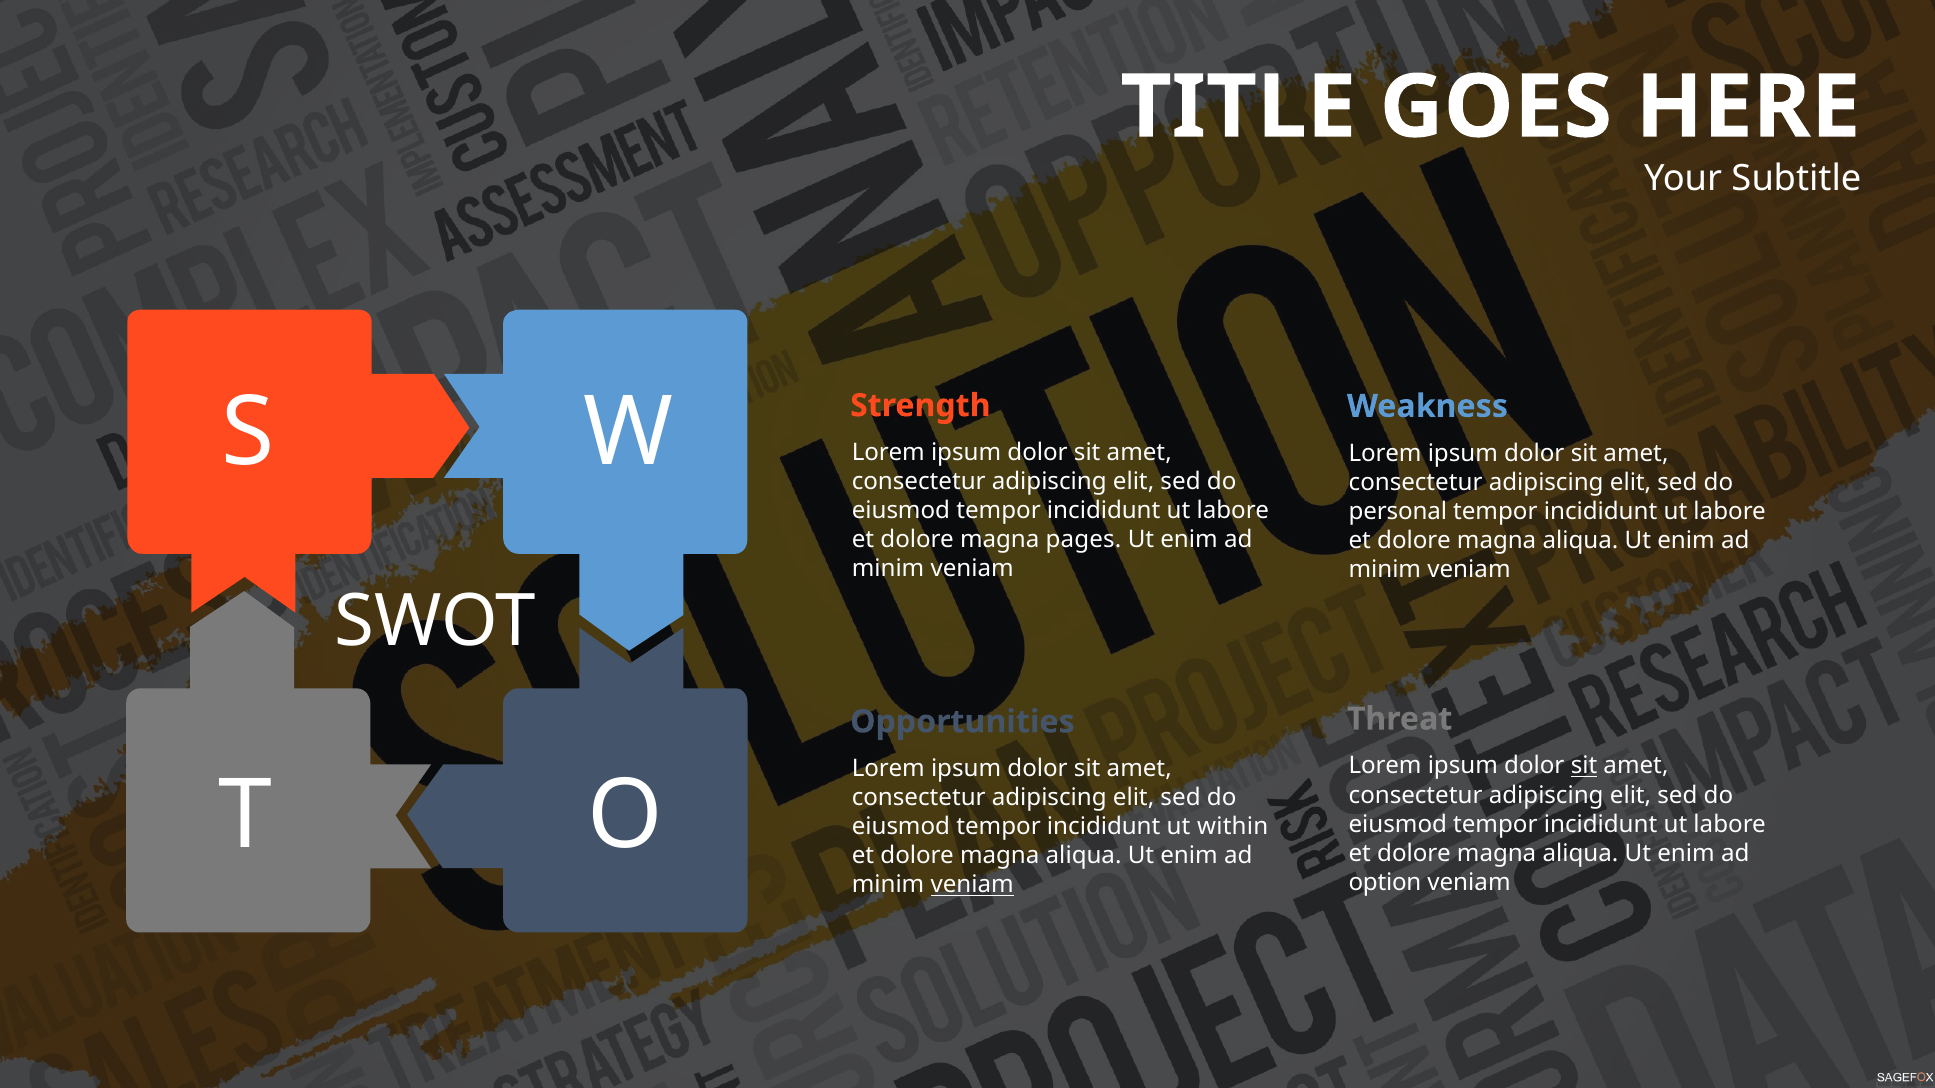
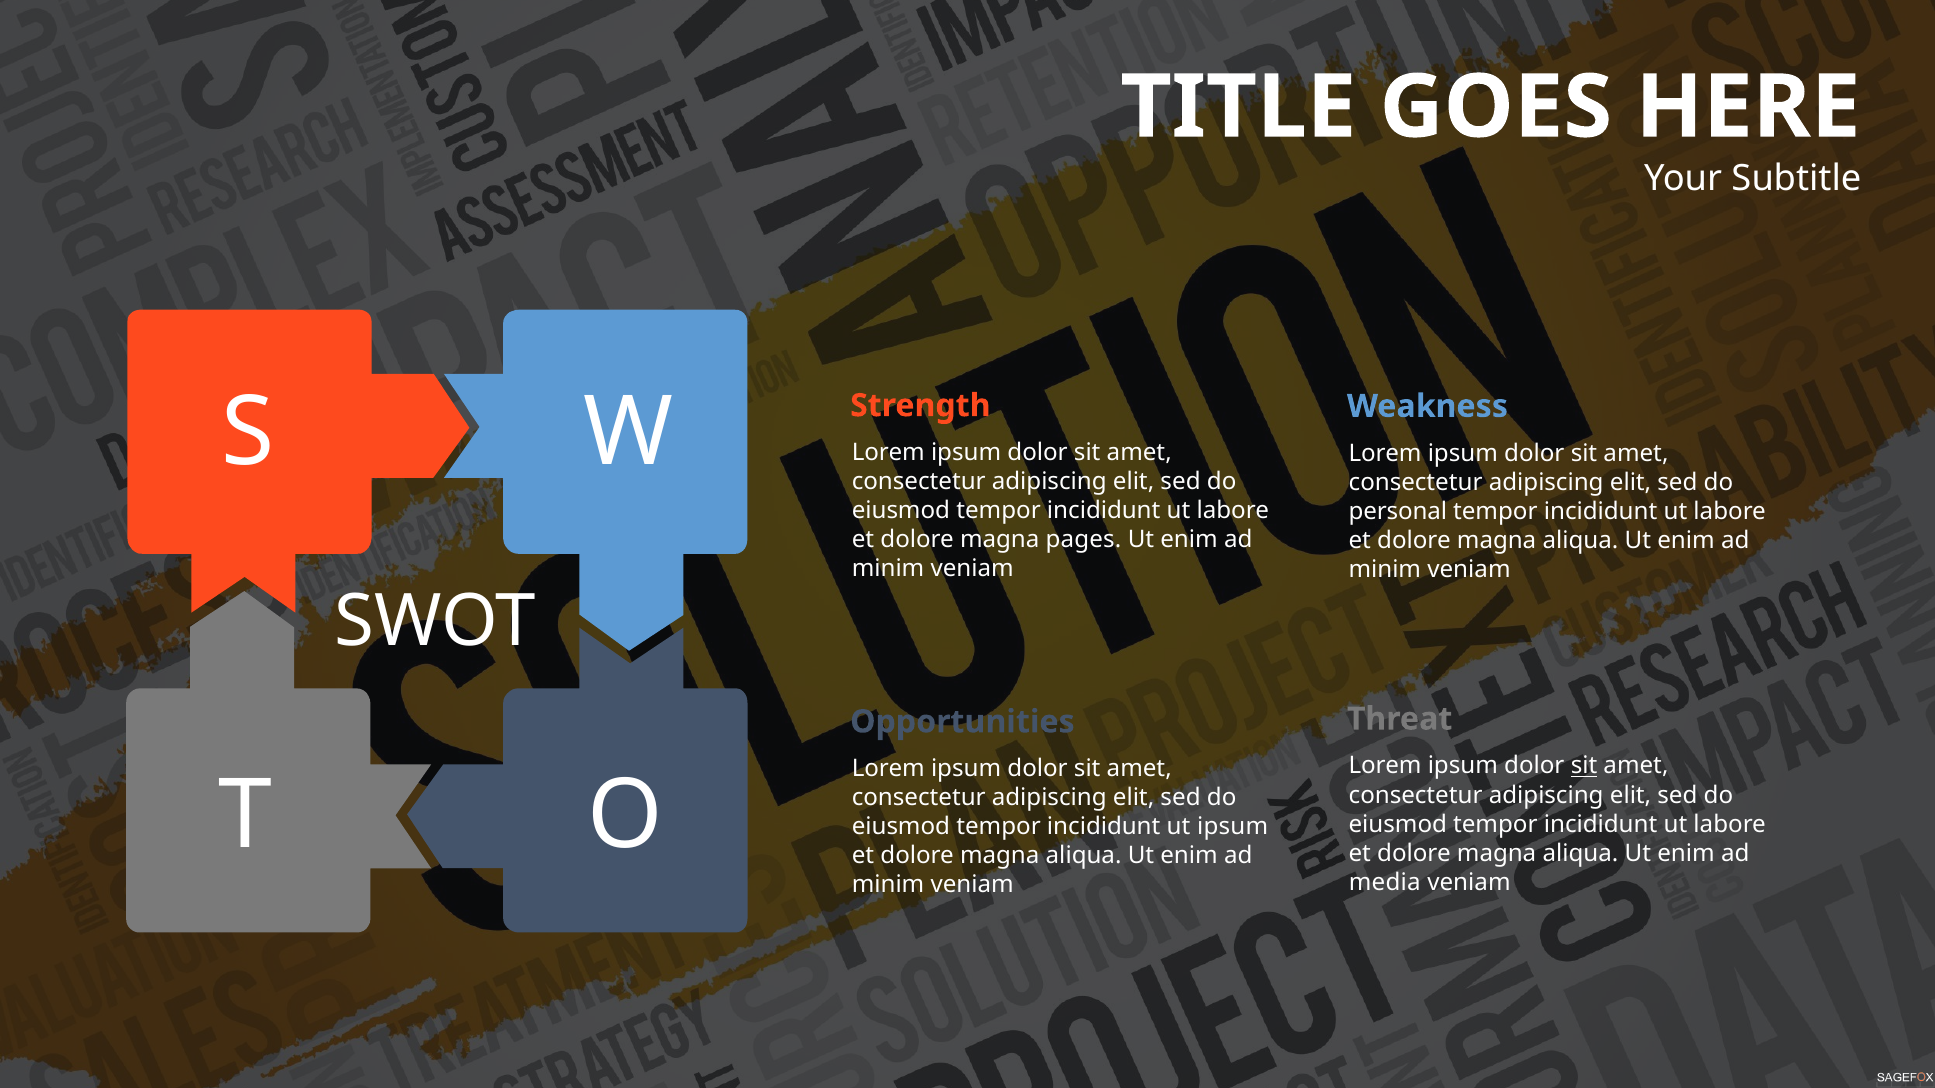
ut within: within -> ipsum
option: option -> media
veniam at (972, 885) underline: present -> none
